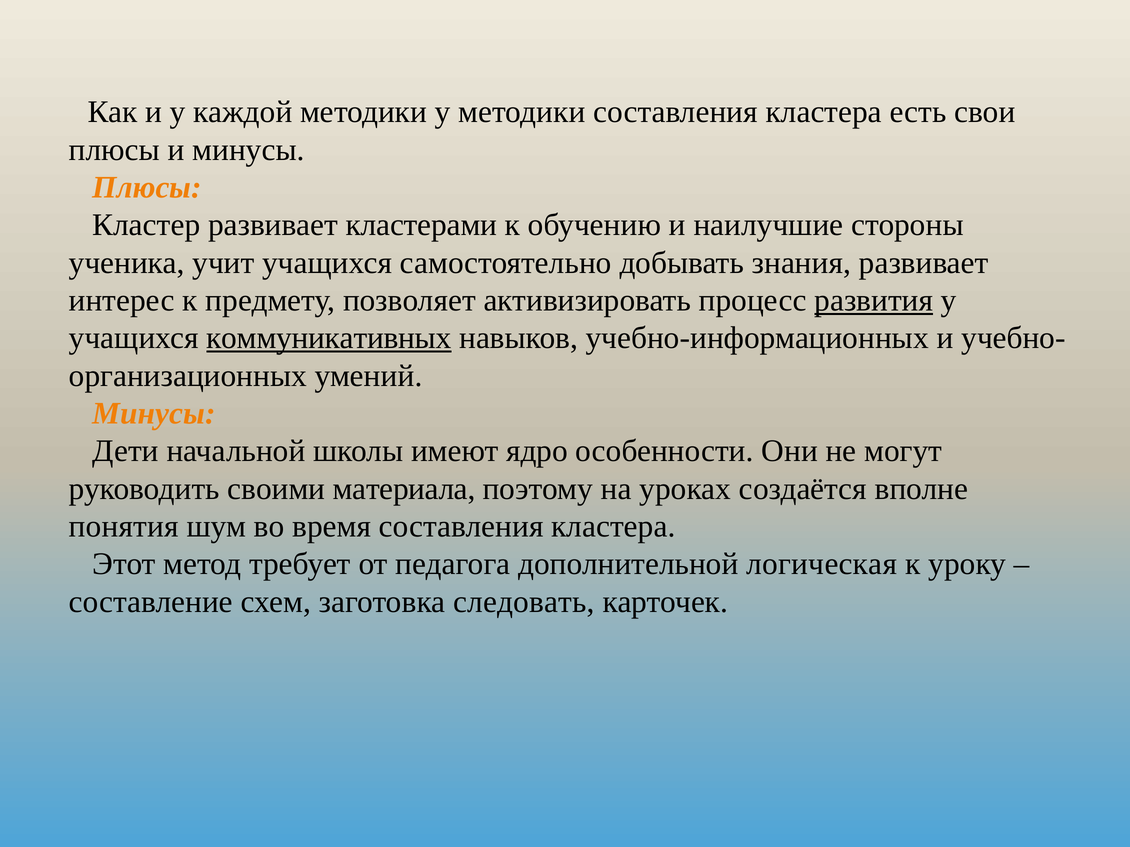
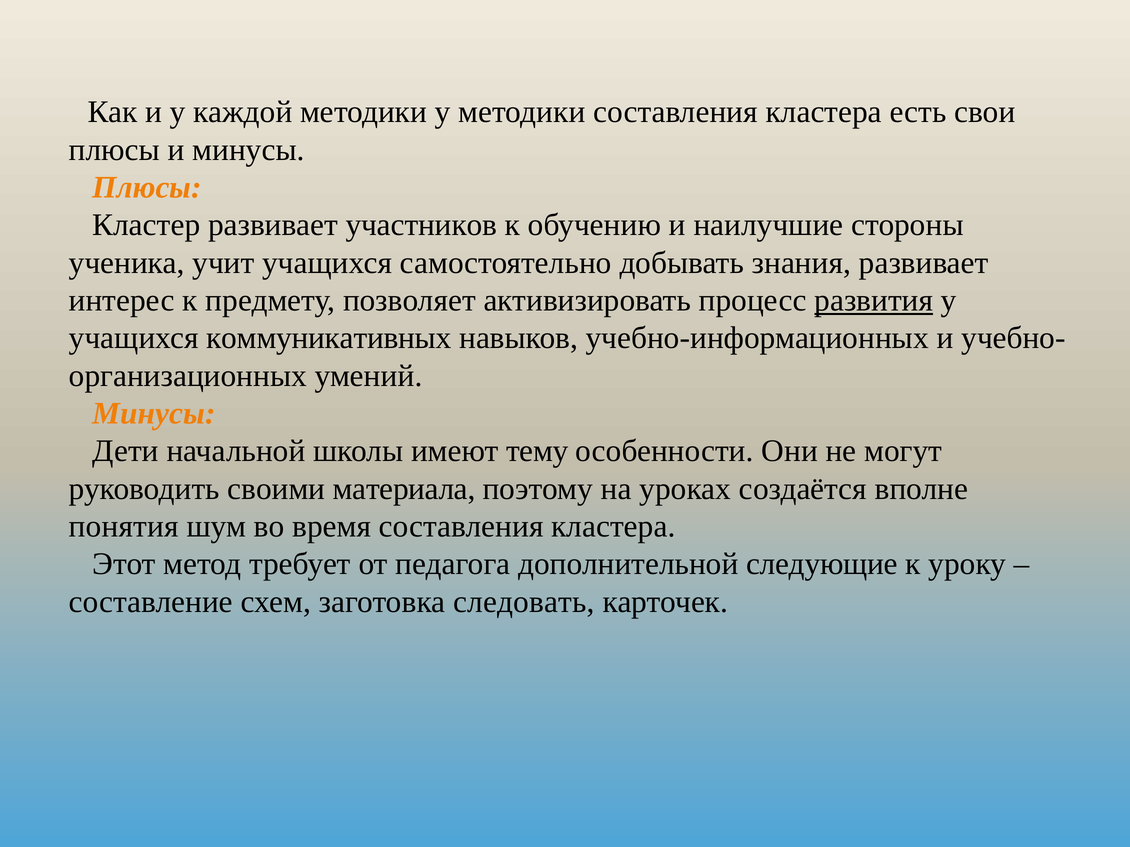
кластерами: кластерами -> участников
коммуникативных underline: present -> none
ядро: ядро -> тему
логическая: логическая -> следующие
